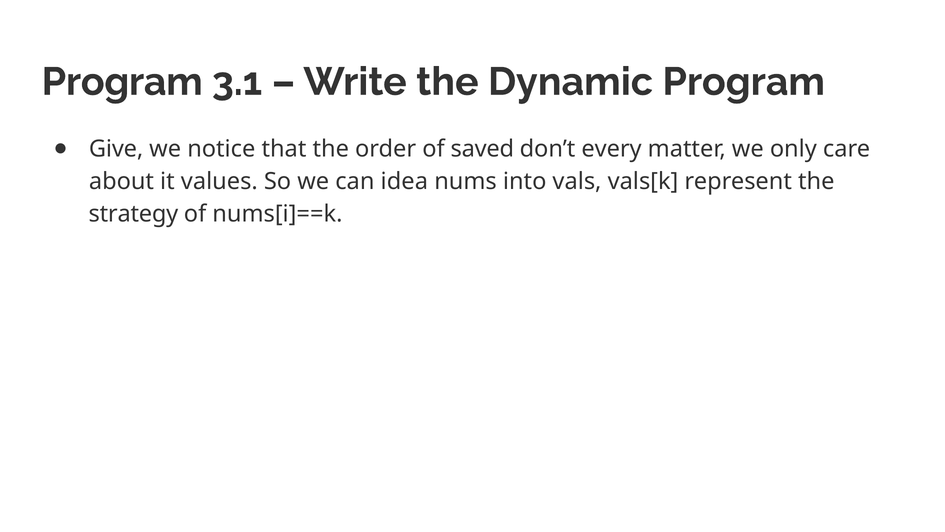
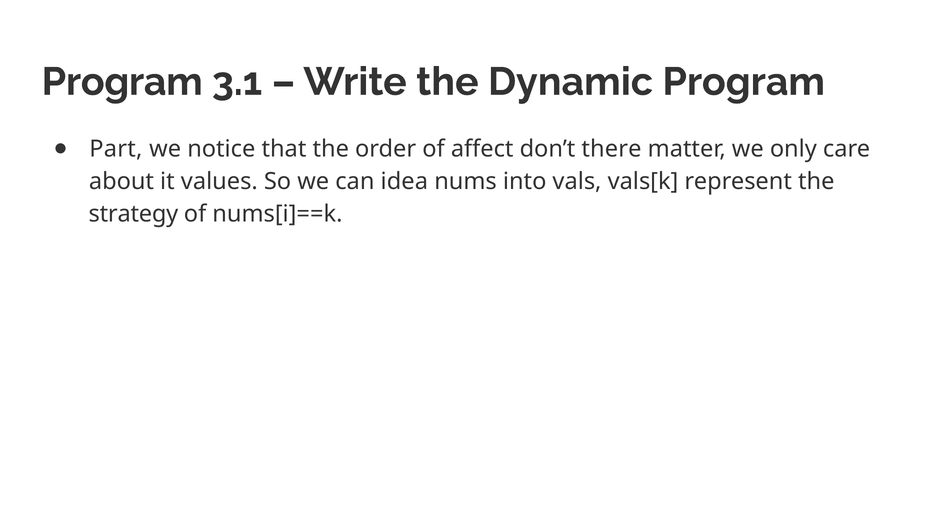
Give: Give -> Part
saved: saved -> affect
every: every -> there
